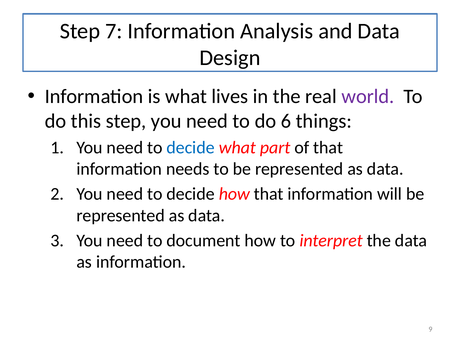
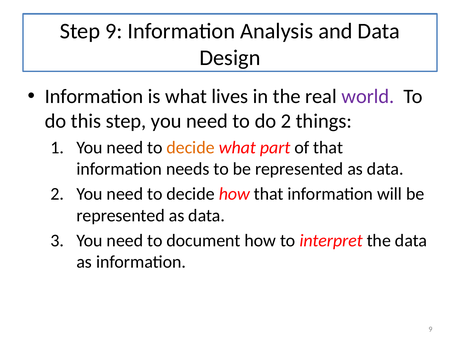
Step 7: 7 -> 9
do 6: 6 -> 2
decide at (191, 147) colour: blue -> orange
